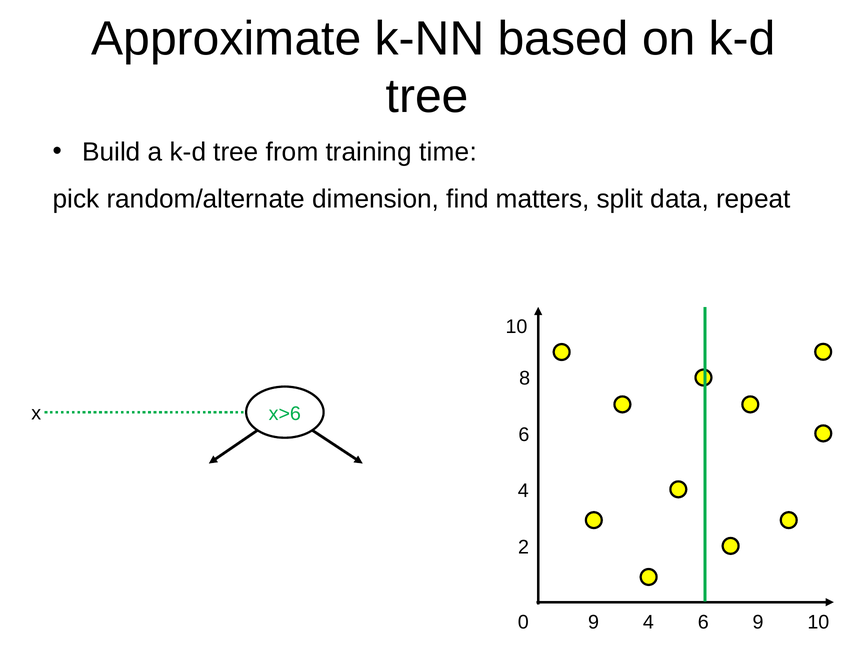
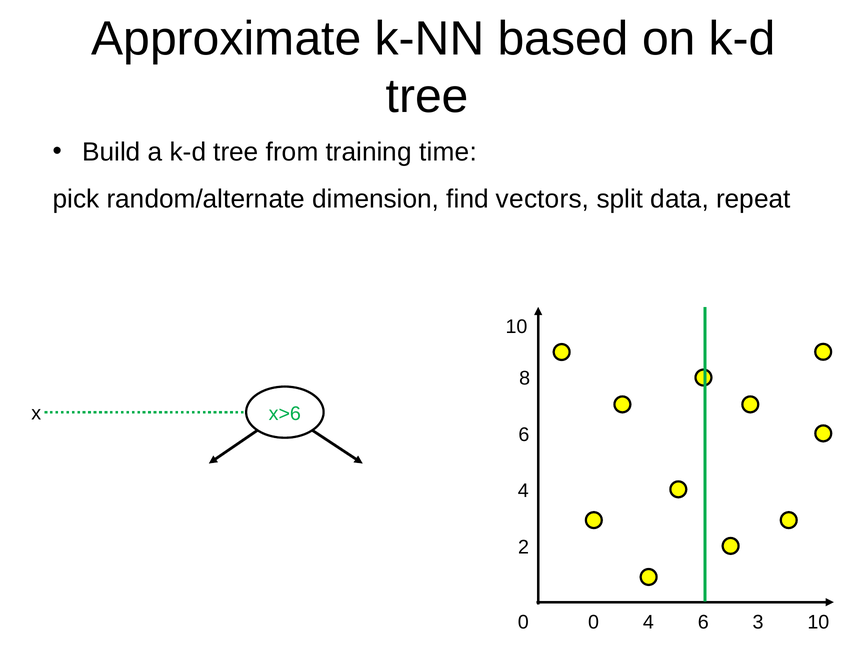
matters: matters -> vectors
0 9: 9 -> 0
6 9: 9 -> 3
